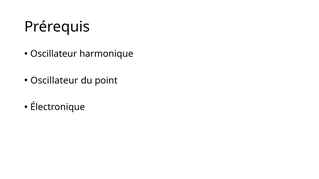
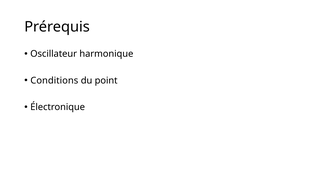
Oscillateur at (54, 81): Oscillateur -> Conditions
